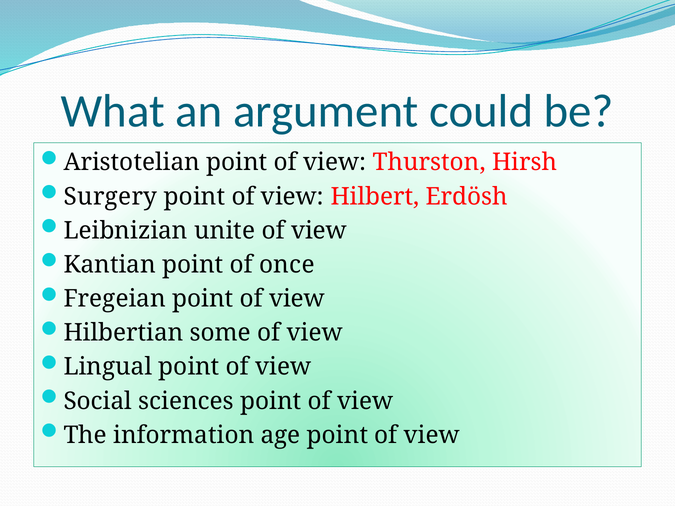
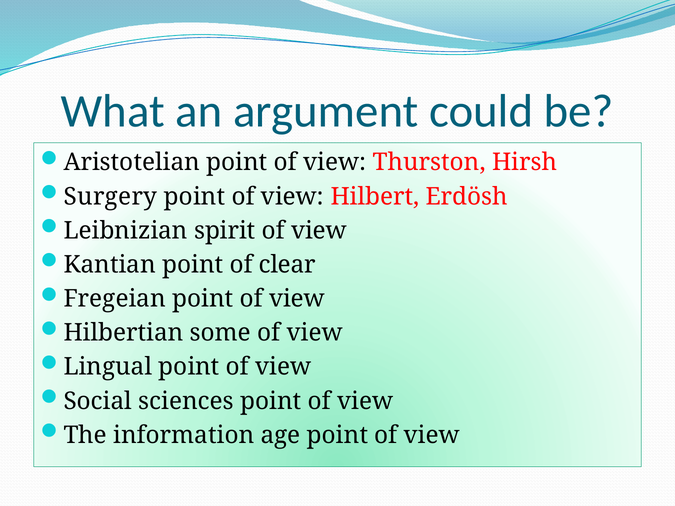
unite: unite -> spirit
once: once -> clear
